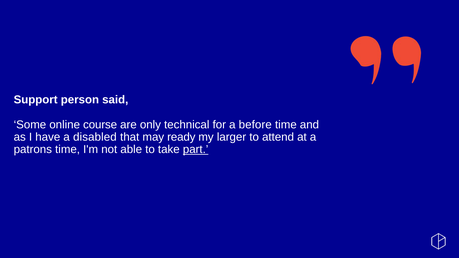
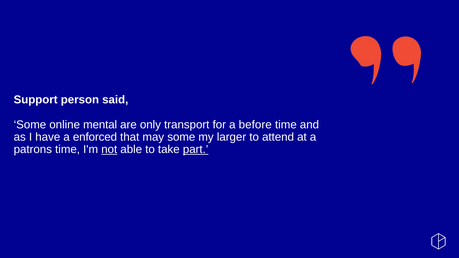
course: course -> mental
technical: technical -> transport
disabled: disabled -> enforced
may ready: ready -> some
not underline: none -> present
